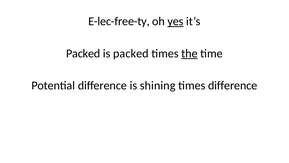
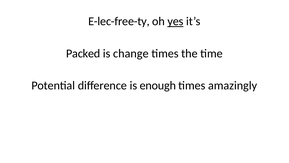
is packed: packed -> change
the underline: present -> none
shining: shining -> enough
times difference: difference -> amazingly
